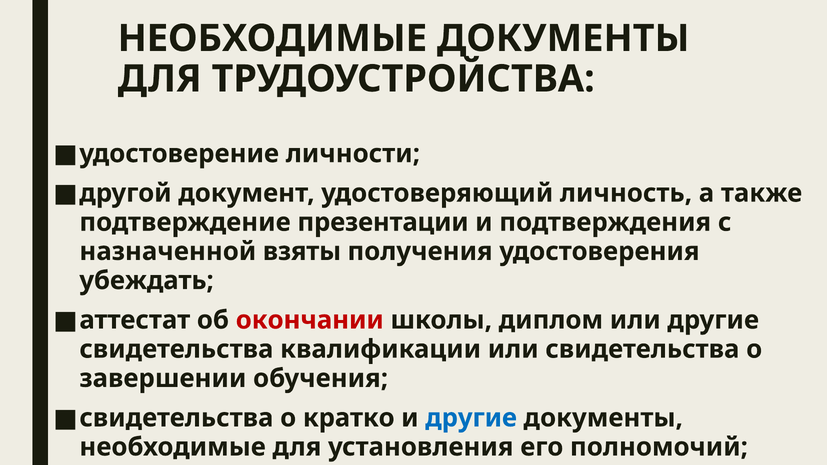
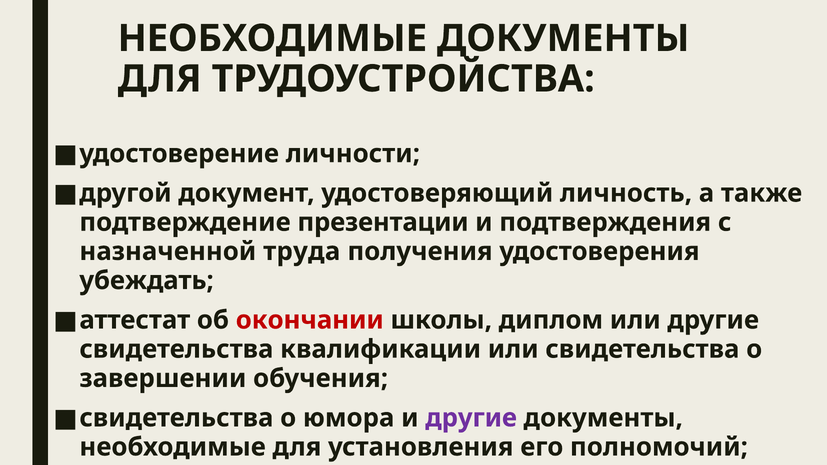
взяты: взяты -> труда
кратко: кратко -> юмора
другие at (471, 418) colour: blue -> purple
